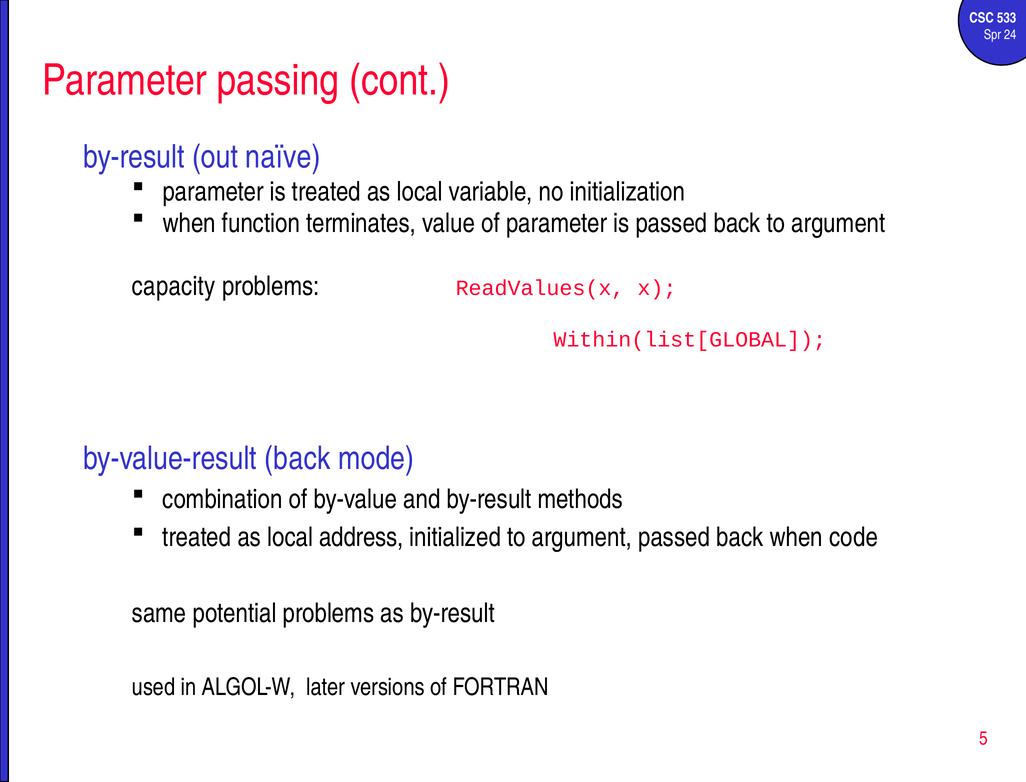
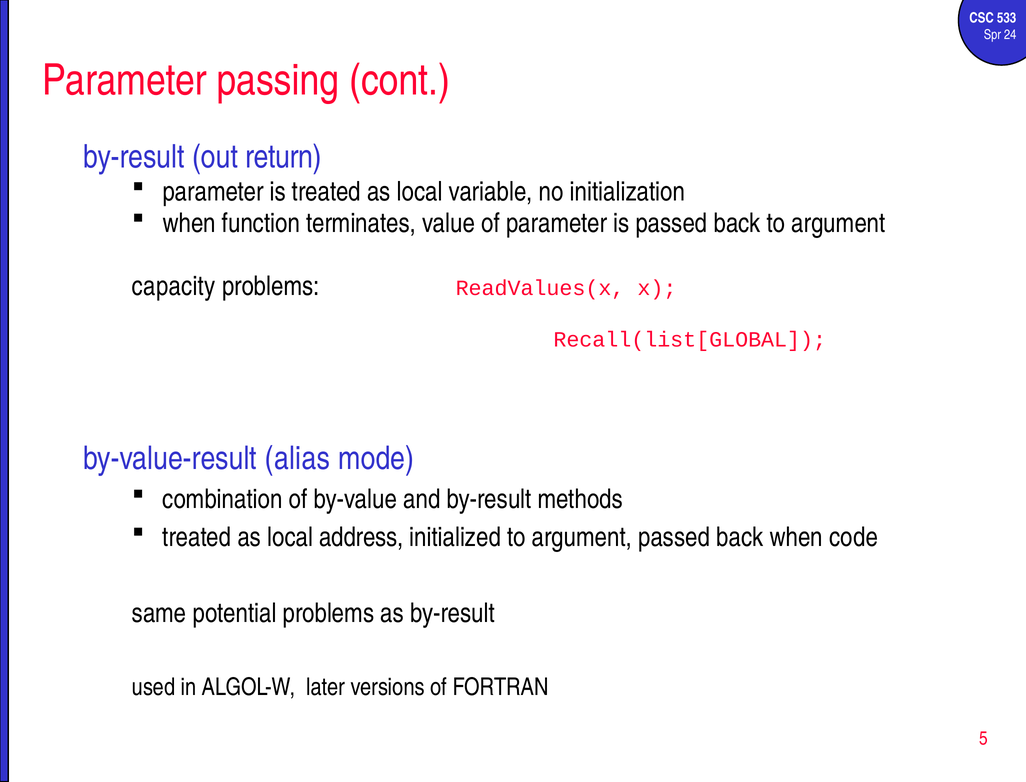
naïve: naïve -> return
Within(list[GLOBAL: Within(list[GLOBAL -> Recall(list[GLOBAL
by-value-result back: back -> alias
